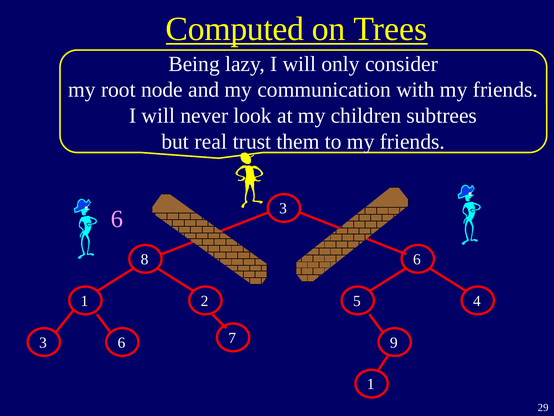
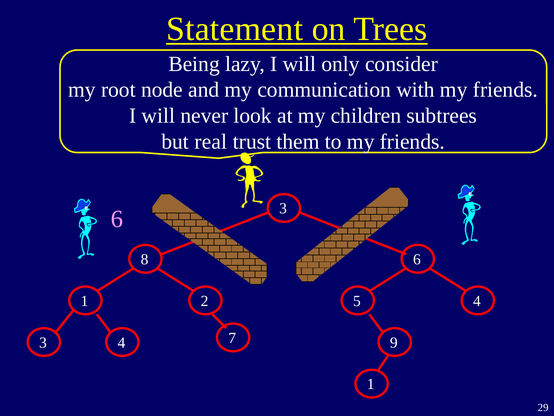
Computed: Computed -> Statement
3 6: 6 -> 4
